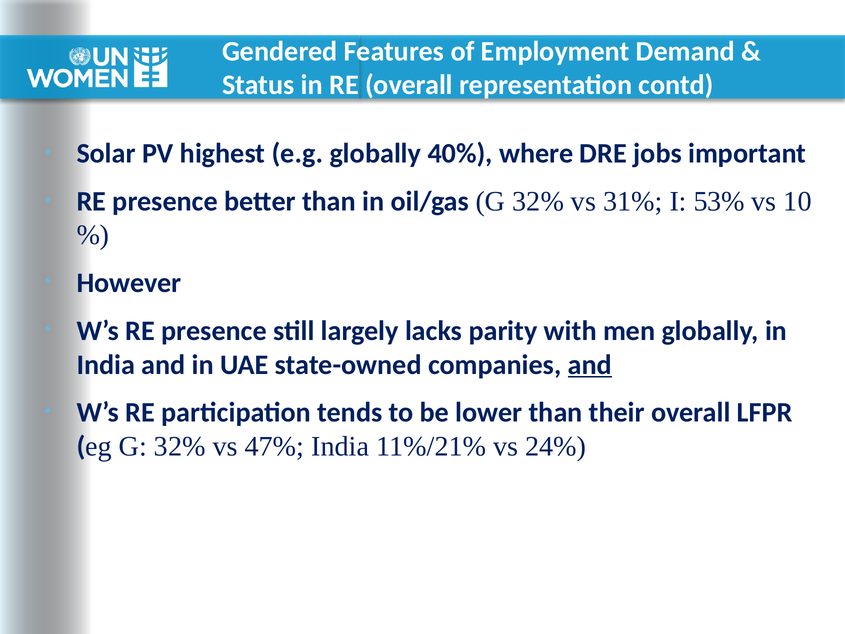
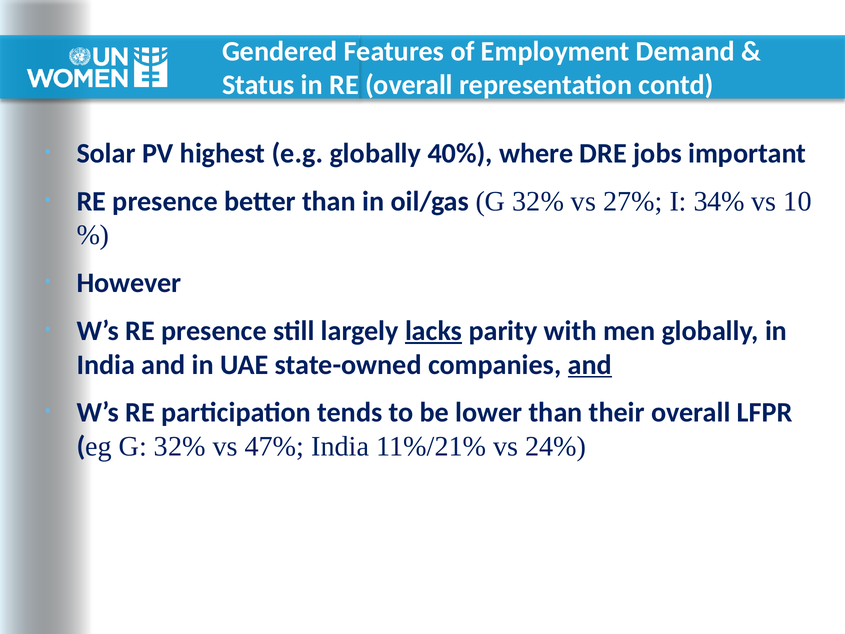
31%: 31% -> 27%
53%: 53% -> 34%
lacks underline: none -> present
